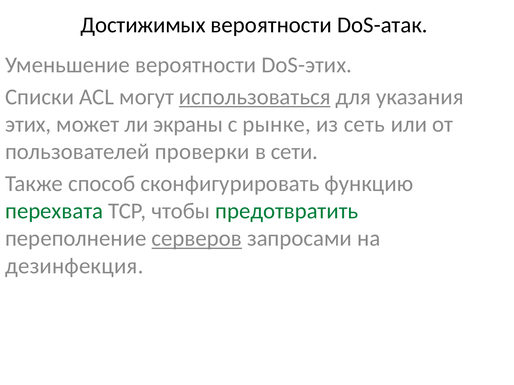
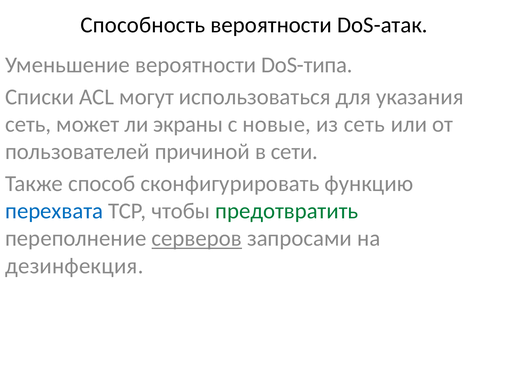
Достижимых: Достижимых -> Способность
DoS-этих: DoS-этих -> DoS-типа
использоваться underline: present -> none
этих at (28, 124): этих -> сеть
рынке: рынке -> новые
проверки: проверки -> причиной
перехвата colour: green -> blue
